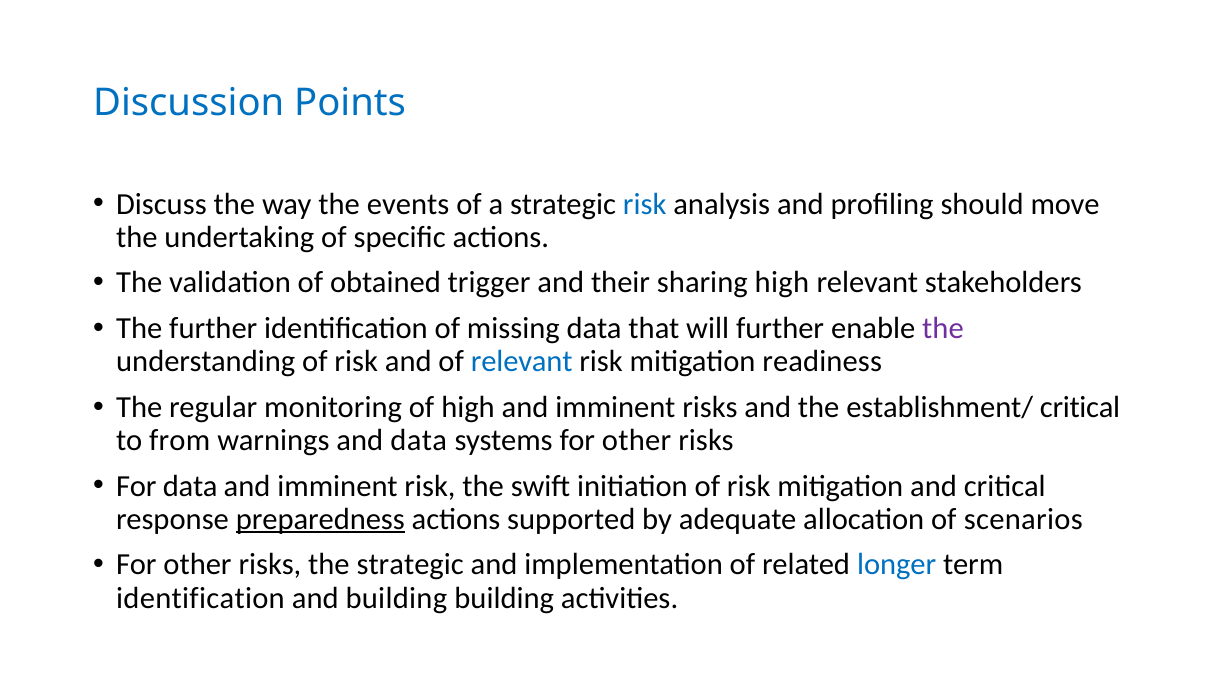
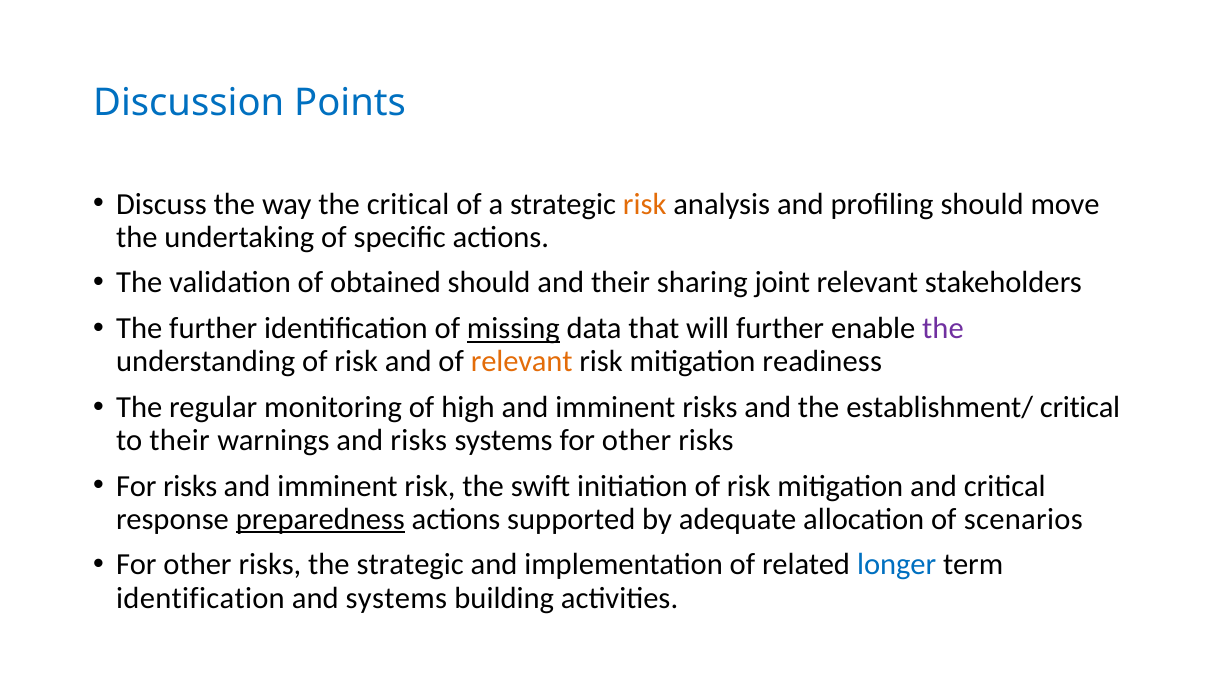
the events: events -> critical
risk at (645, 204) colour: blue -> orange
obtained trigger: trigger -> should
sharing high: high -> joint
missing underline: none -> present
relevant at (522, 362) colour: blue -> orange
to from: from -> their
and data: data -> risks
For data: data -> risks
and building: building -> systems
